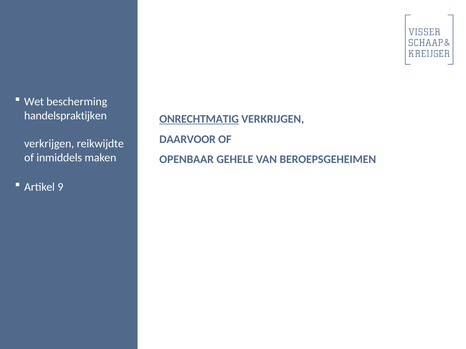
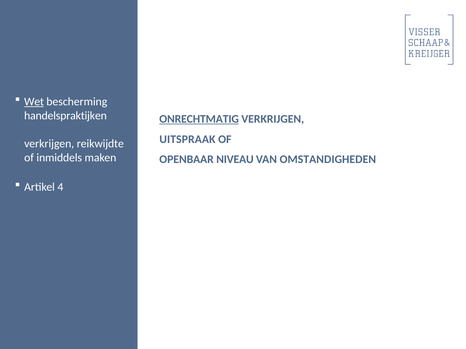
Wet underline: none -> present
DAARVOOR: DAARVOOR -> UITSPRAAK
GEHELE: GEHELE -> NIVEAU
BEROEPSGEHEIMEN: BEROEPSGEHEIMEN -> OMSTANDIGHEDEN
9: 9 -> 4
